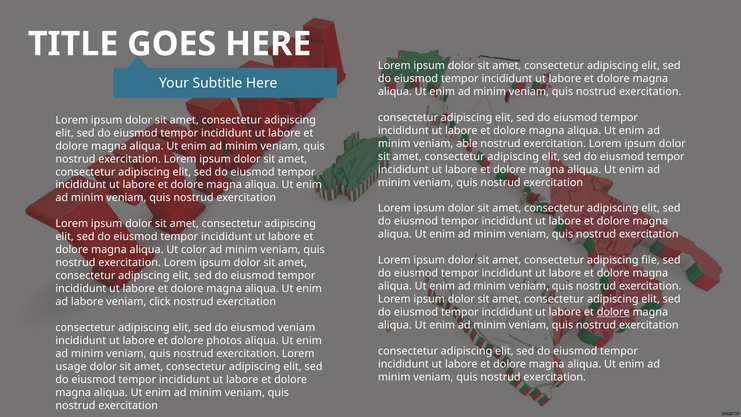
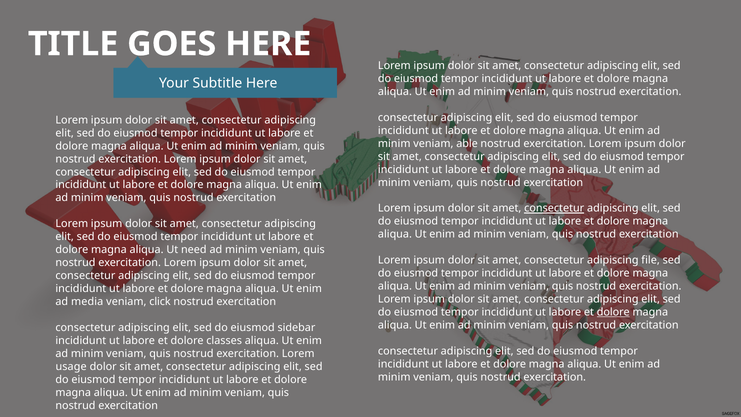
consectetur at (554, 208) underline: none -> present
color: color -> need
ad labore: labore -> media
eiusmod veniam: veniam -> sidebar
photos: photos -> classes
